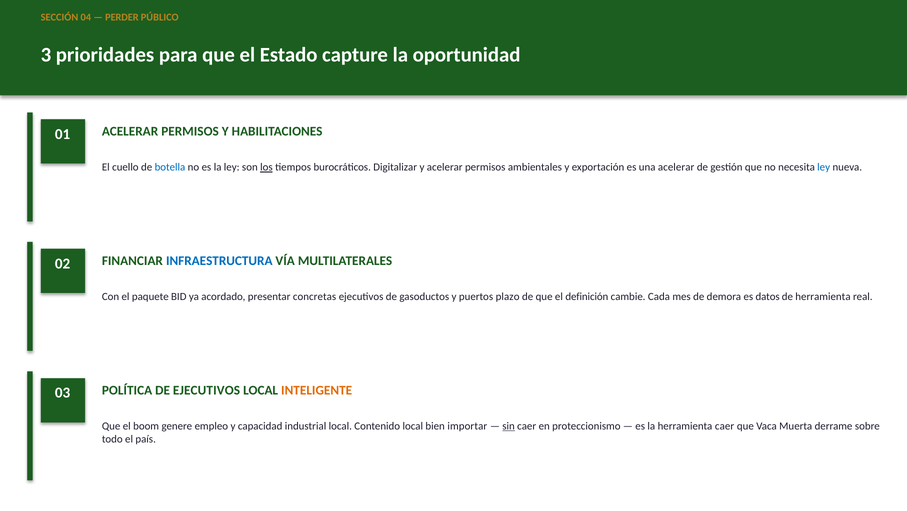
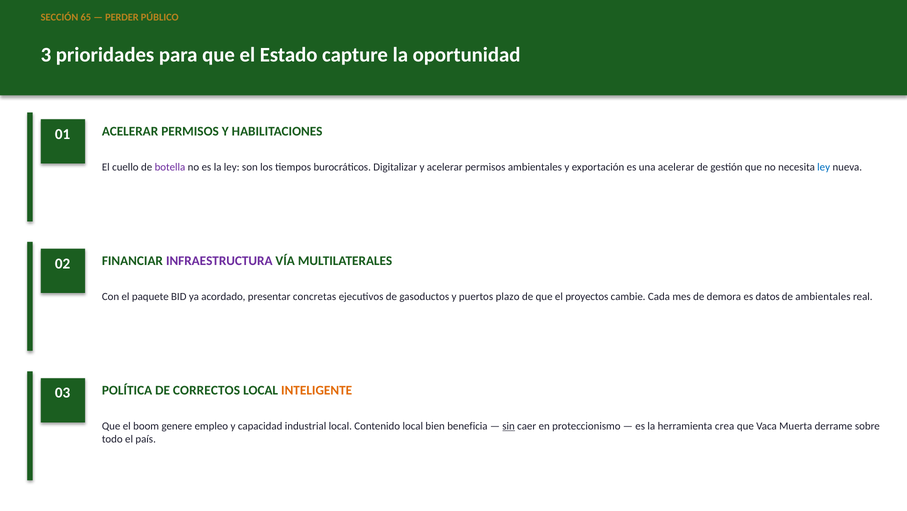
04: 04 -> 65
botella colour: blue -> purple
los underline: present -> none
INFRAESTRUCTURA colour: blue -> purple
definición: definición -> proyectos
de herramienta: herramienta -> ambientales
DE EJECUTIVOS: EJECUTIVOS -> CORRECTOS
importar: importar -> beneficia
herramienta caer: caer -> crea
